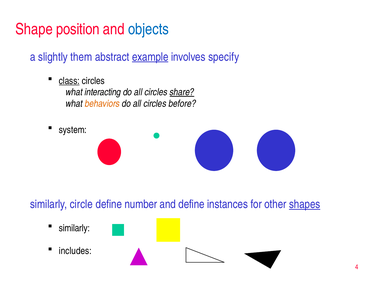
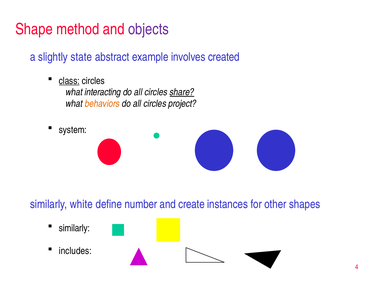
position: position -> method
objects colour: blue -> purple
them: them -> state
example underline: present -> none
specify: specify -> created
before: before -> project
circle: circle -> white
and define: define -> create
shapes underline: present -> none
